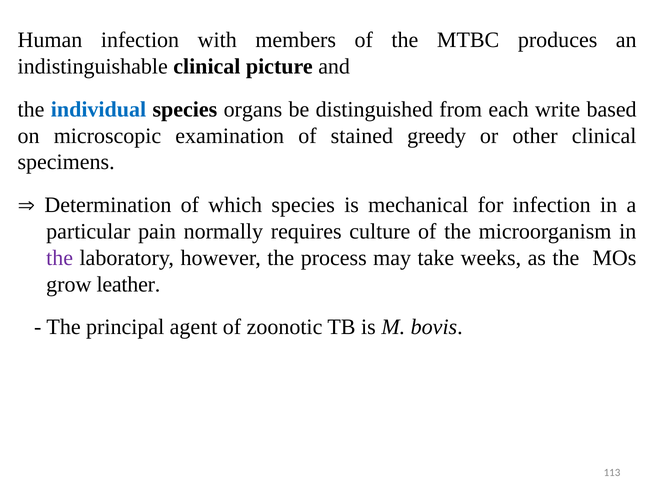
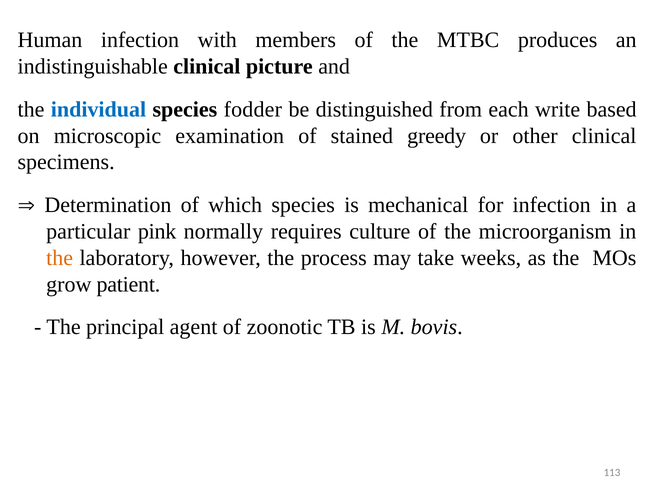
organs: organs -> fodder
pain: pain -> pink
the at (60, 258) colour: purple -> orange
leather: leather -> patient
